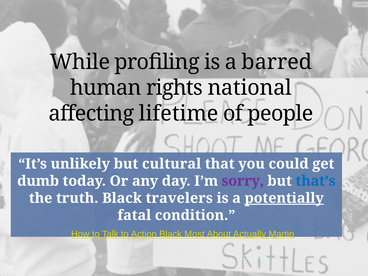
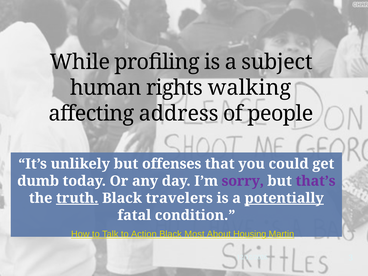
barred: barred -> subject
national: national -> walking
lifetime: lifetime -> address
cultural: cultural -> offenses
that’s colour: blue -> purple
truth underline: none -> present
Actually: Actually -> Housing
